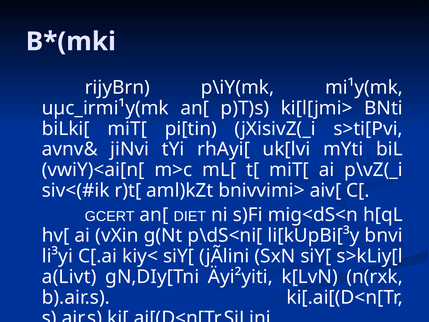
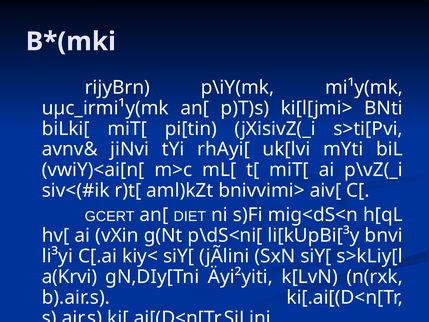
a(Livt: a(Livt -> a(Krvi
